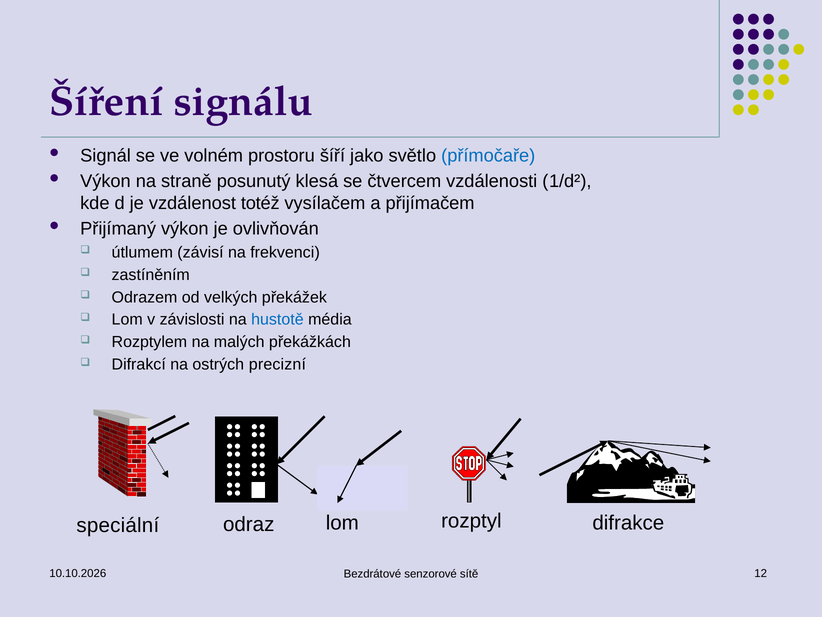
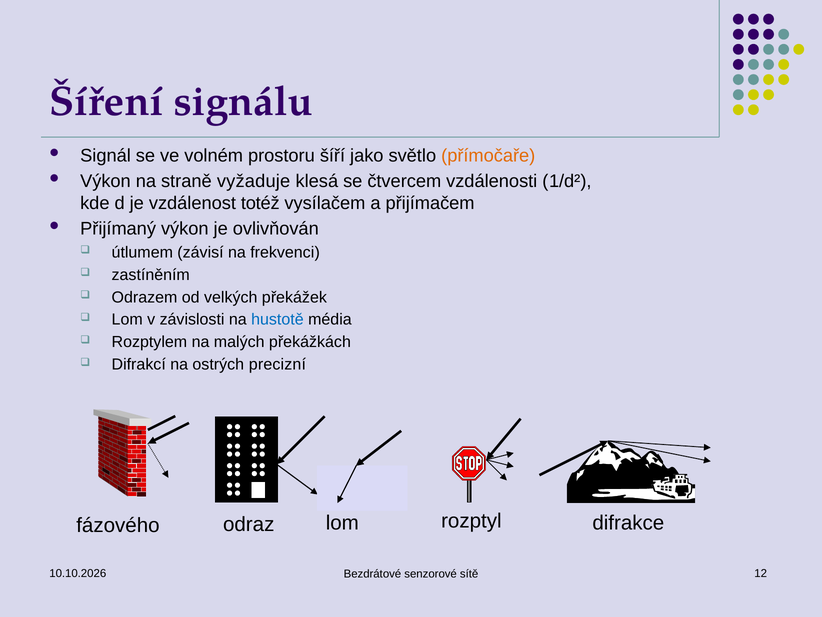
přímočaře colour: blue -> orange
posunutý: posunutý -> vyžaduje
speciální: speciální -> fázového
